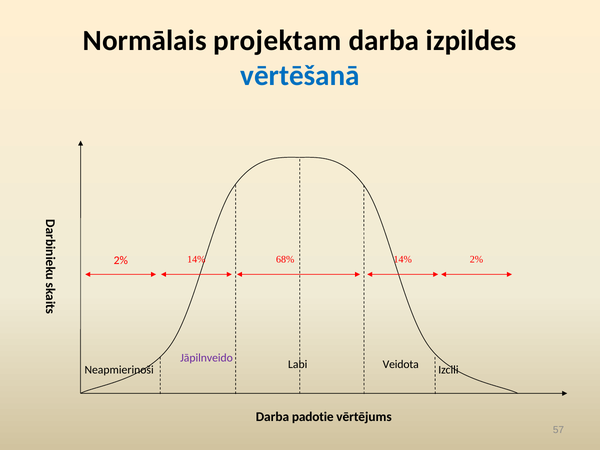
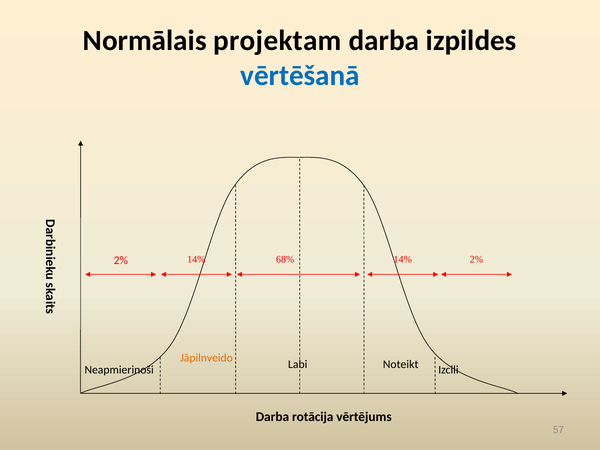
Jāpilnveido colour: purple -> orange
Veidota: Veidota -> Noteikt
padotie: padotie -> rotācija
